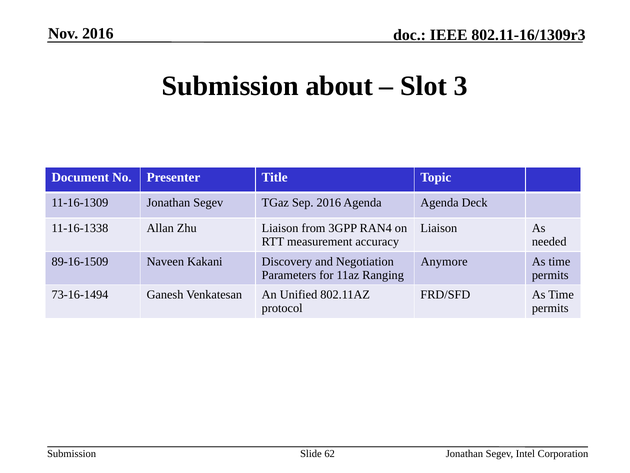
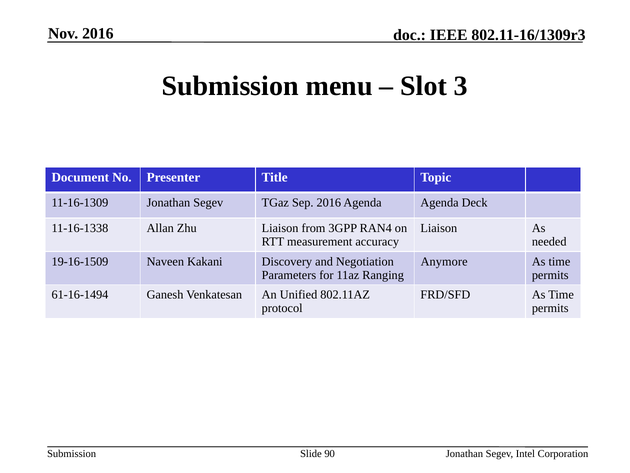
about: about -> menu
89-16-1509: 89-16-1509 -> 19-16-1509
73-16-1494: 73-16-1494 -> 61-16-1494
62: 62 -> 90
